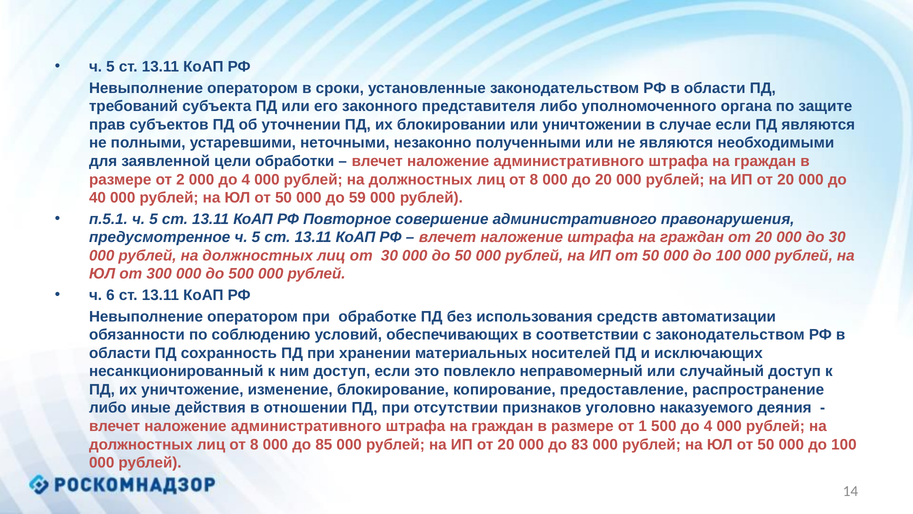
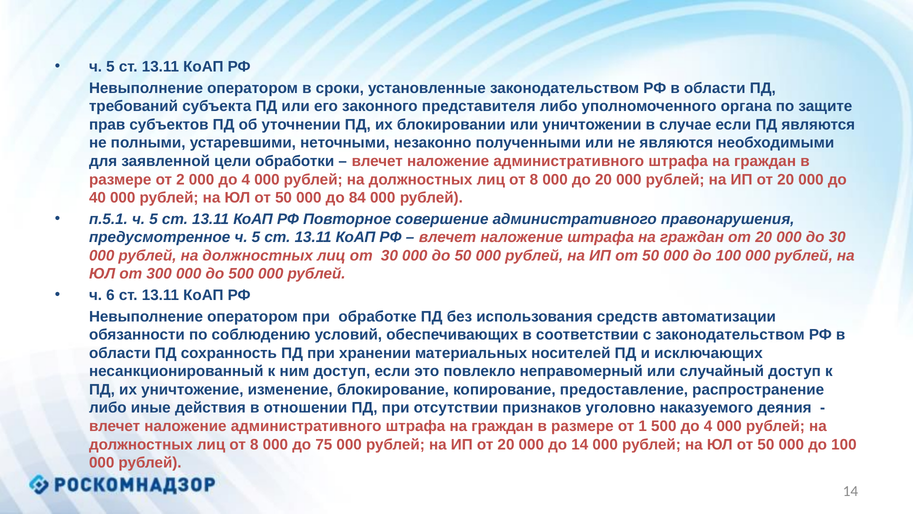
59: 59 -> 84
85: 85 -> 75
до 83: 83 -> 14
